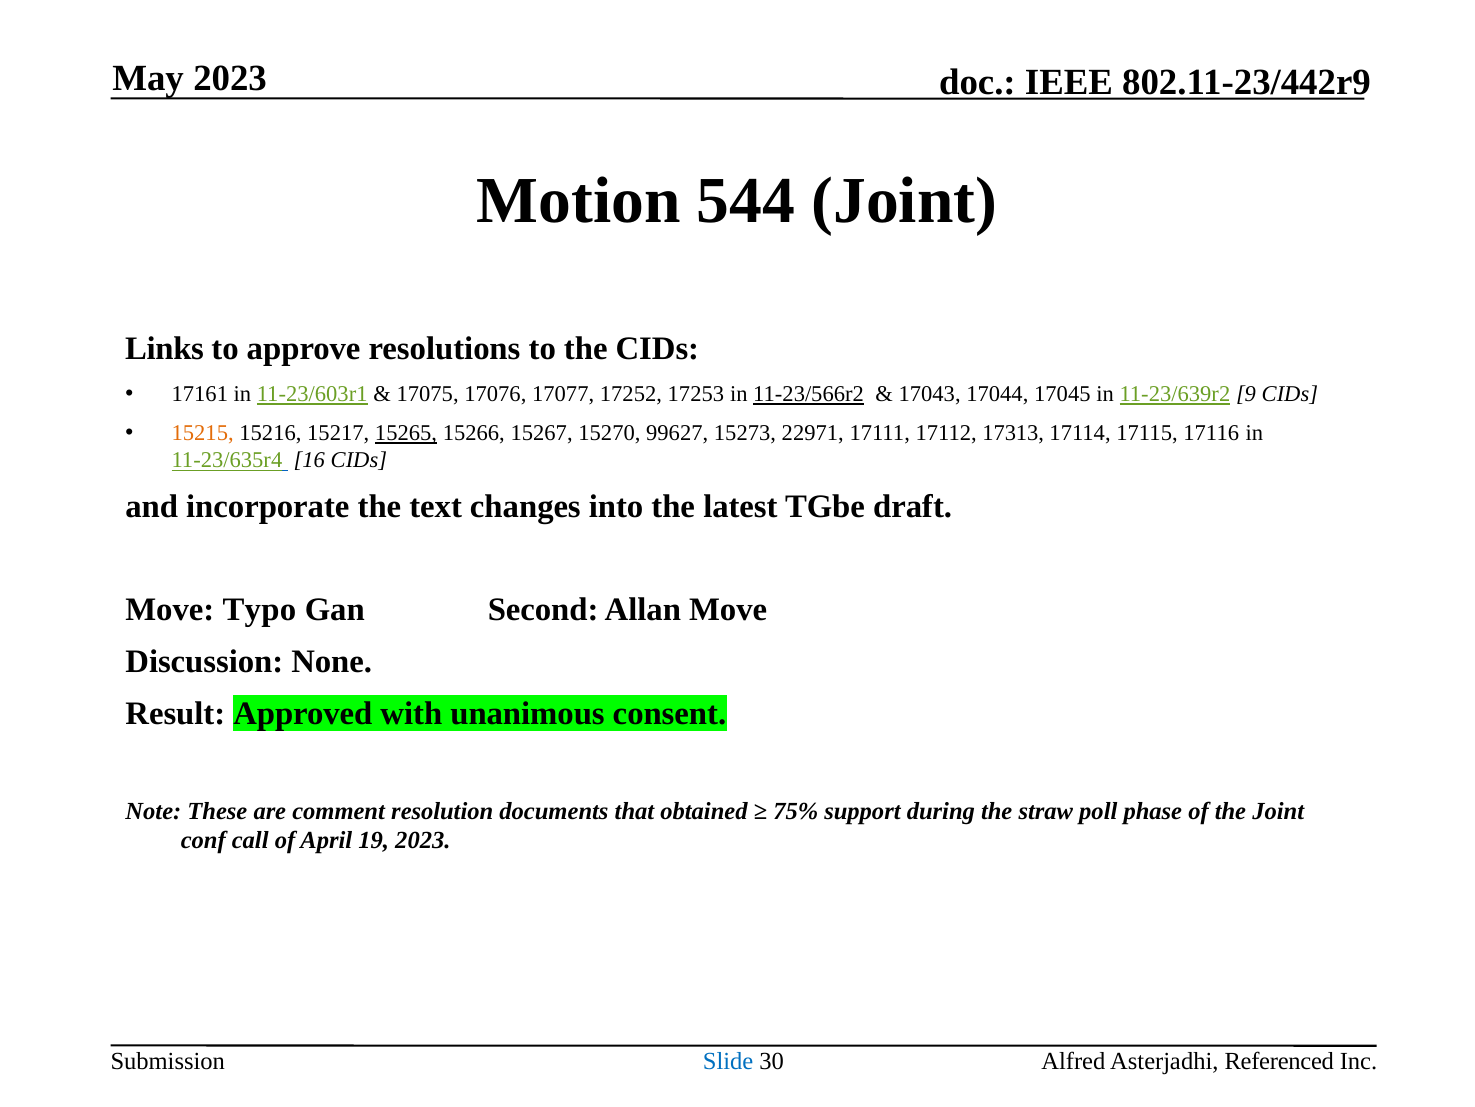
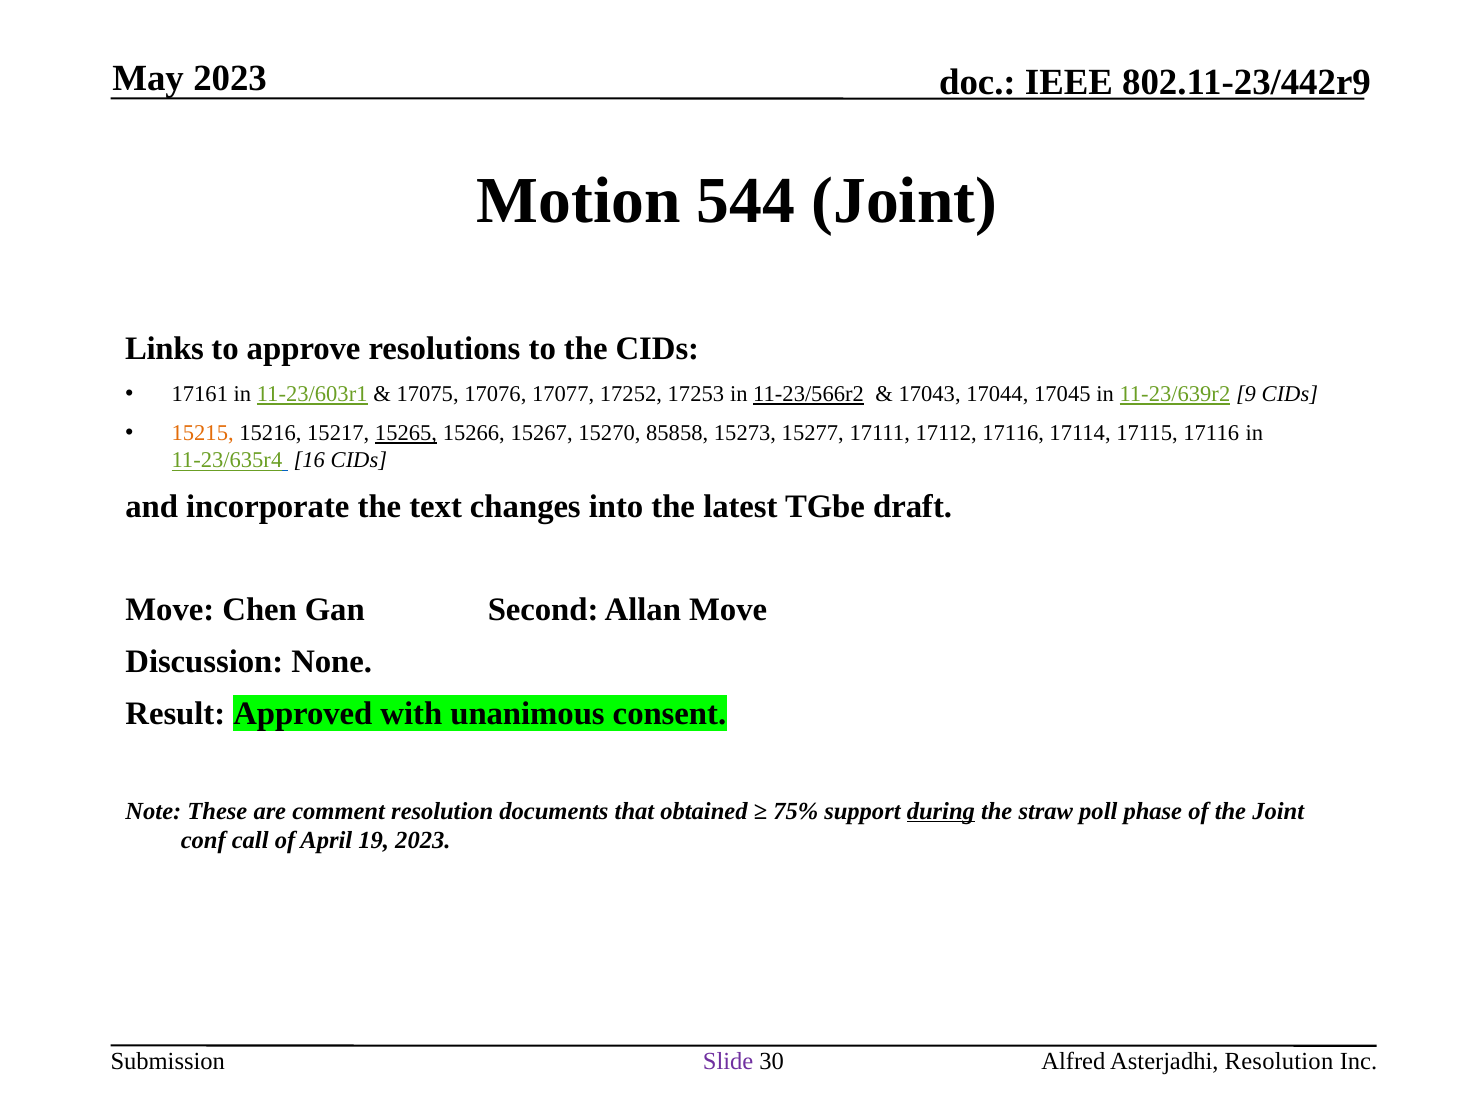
99627: 99627 -> 85858
22971: 22971 -> 15277
17112 17313: 17313 -> 17116
Typo: Typo -> Chen
during underline: none -> present
Slide colour: blue -> purple
Asterjadhi Referenced: Referenced -> Resolution
